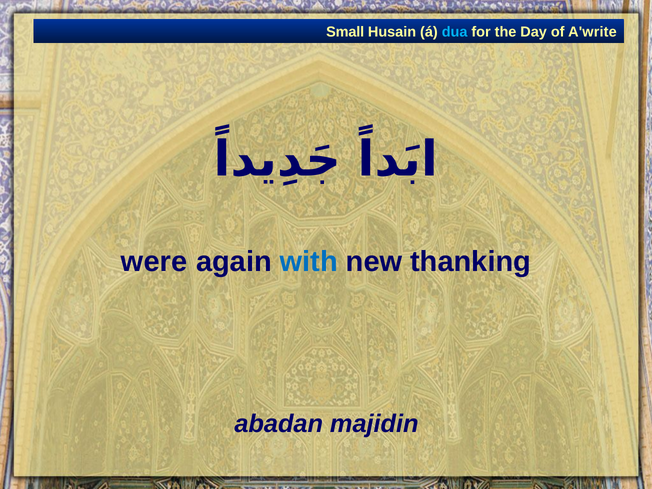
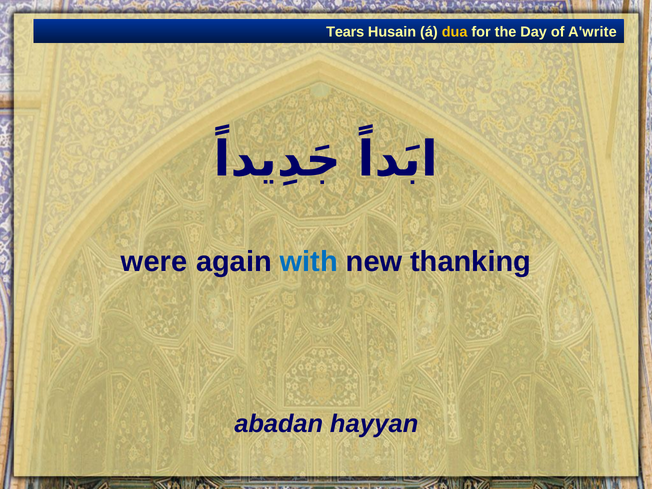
Small: Small -> Tears
dua colour: light blue -> yellow
majidin: majidin -> hayyan
